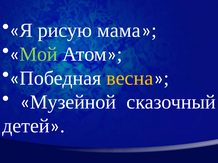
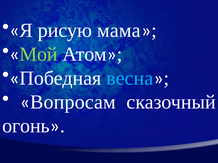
весна colour: yellow -> light blue
Музейной: Музейной -> Вопросам
детей: детей -> огонь
